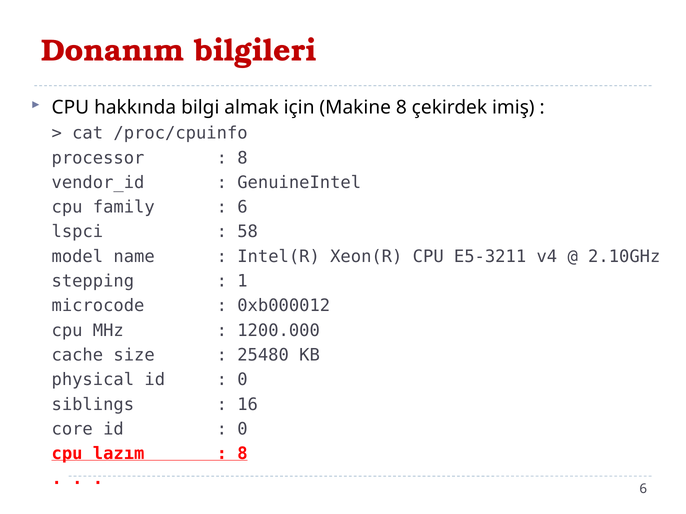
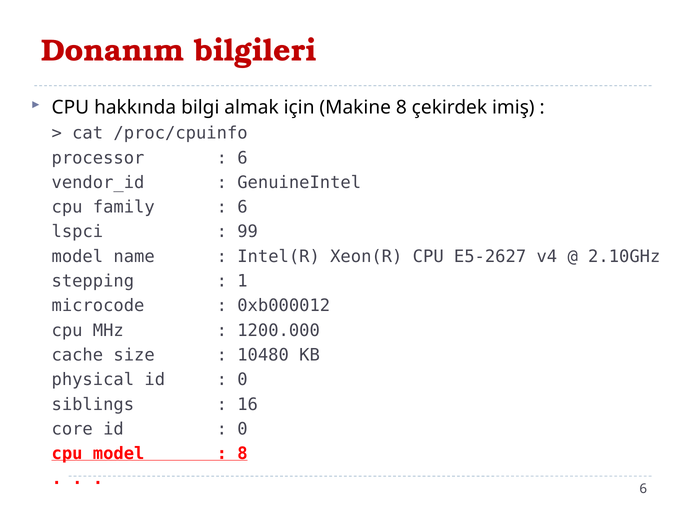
8 at (242, 158): 8 -> 6
58: 58 -> 99
E5-3211: E5-3211 -> E5-2627
25480: 25480 -> 10480
cpu lazım: lazım -> model
